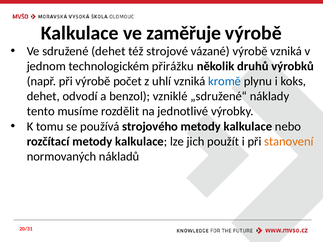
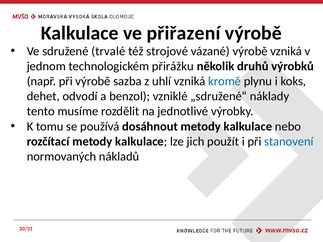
zaměřuje: zaměřuje -> přiřazení
sdružené dehet: dehet -> trvalé
počet: počet -> sazba
strojového: strojového -> dosáhnout
stanovení colour: orange -> blue
